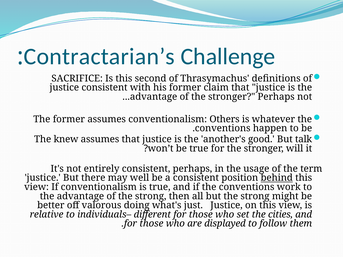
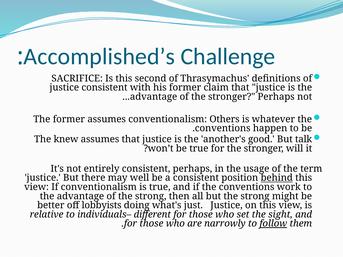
Contractarian’s: Contractarian’s -> Accomplished’s
valorous: valorous -> lobbyists
cities: cities -> sight
displayed: displayed -> narrowly
follow underline: none -> present
